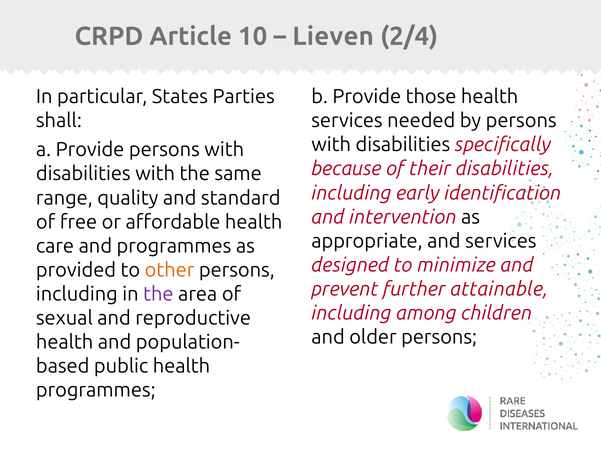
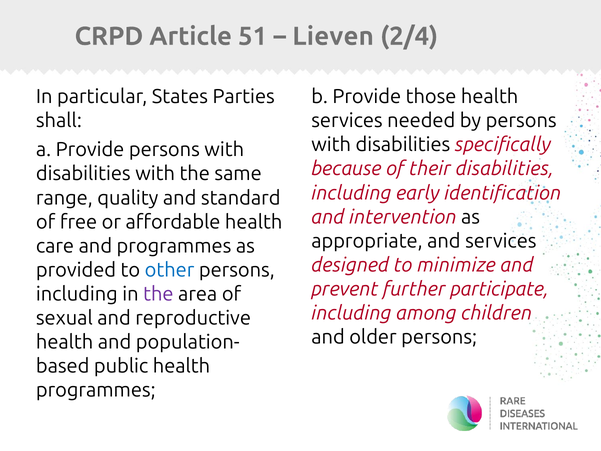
10: 10 -> 51
other colour: orange -> blue
attainable: attainable -> participate
